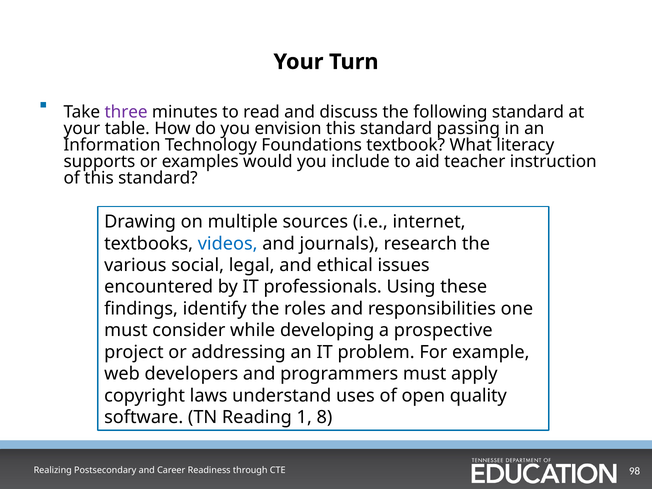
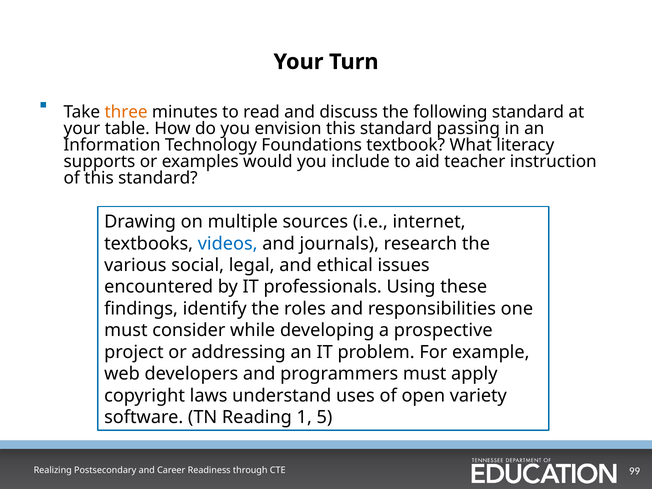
three colour: purple -> orange
quality: quality -> variety
8: 8 -> 5
98: 98 -> 99
